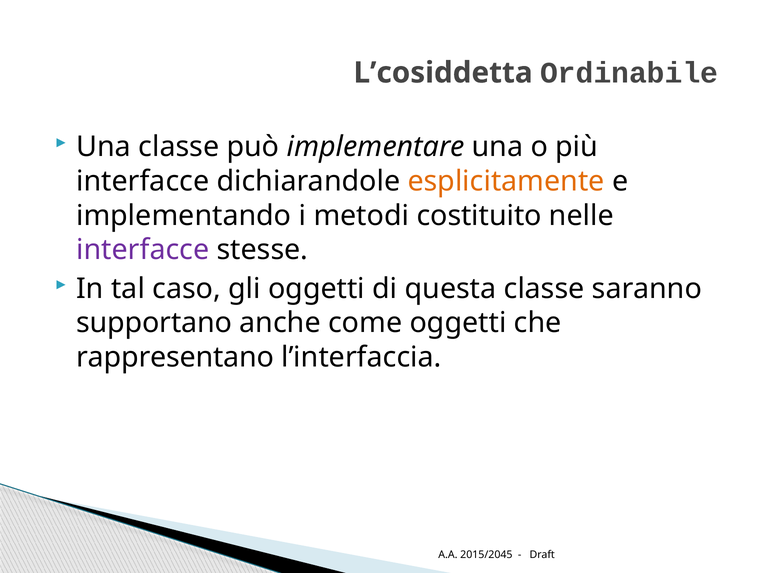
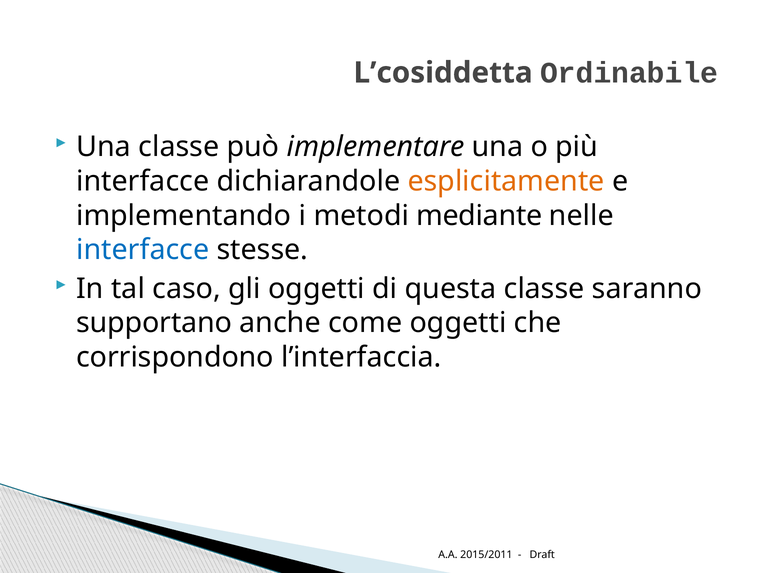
costituito: costituito -> mediante
interfacce at (143, 250) colour: purple -> blue
rappresentano: rappresentano -> corrispondono
2015/2045: 2015/2045 -> 2015/2011
